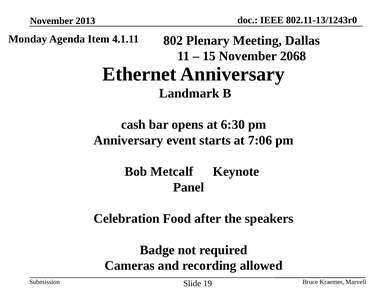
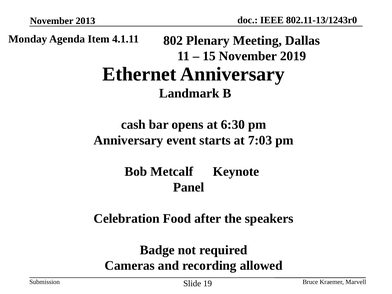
2068: 2068 -> 2019
7:06: 7:06 -> 7:03
